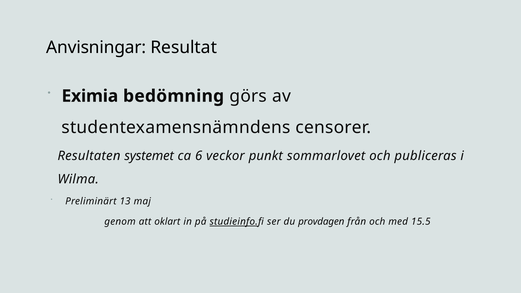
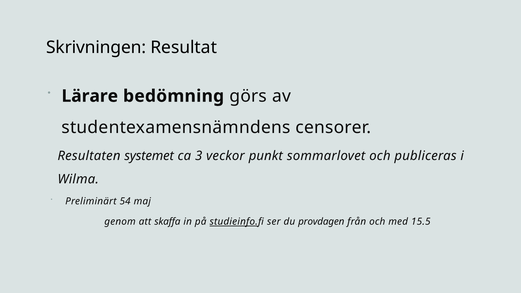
Anvisningar: Anvisningar -> Skrivningen
Eximia: Eximia -> Lärare
6: 6 -> 3
13: 13 -> 54
oklart: oklart -> skaffa
